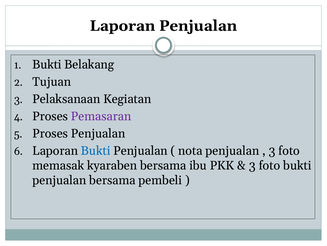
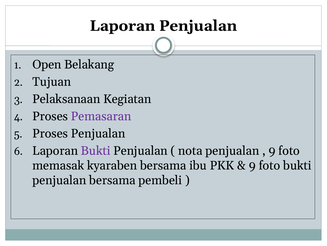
Bukti at (47, 64): Bukti -> Open
Bukti at (96, 150) colour: blue -> purple
3 at (272, 150): 3 -> 9
3 at (252, 165): 3 -> 9
